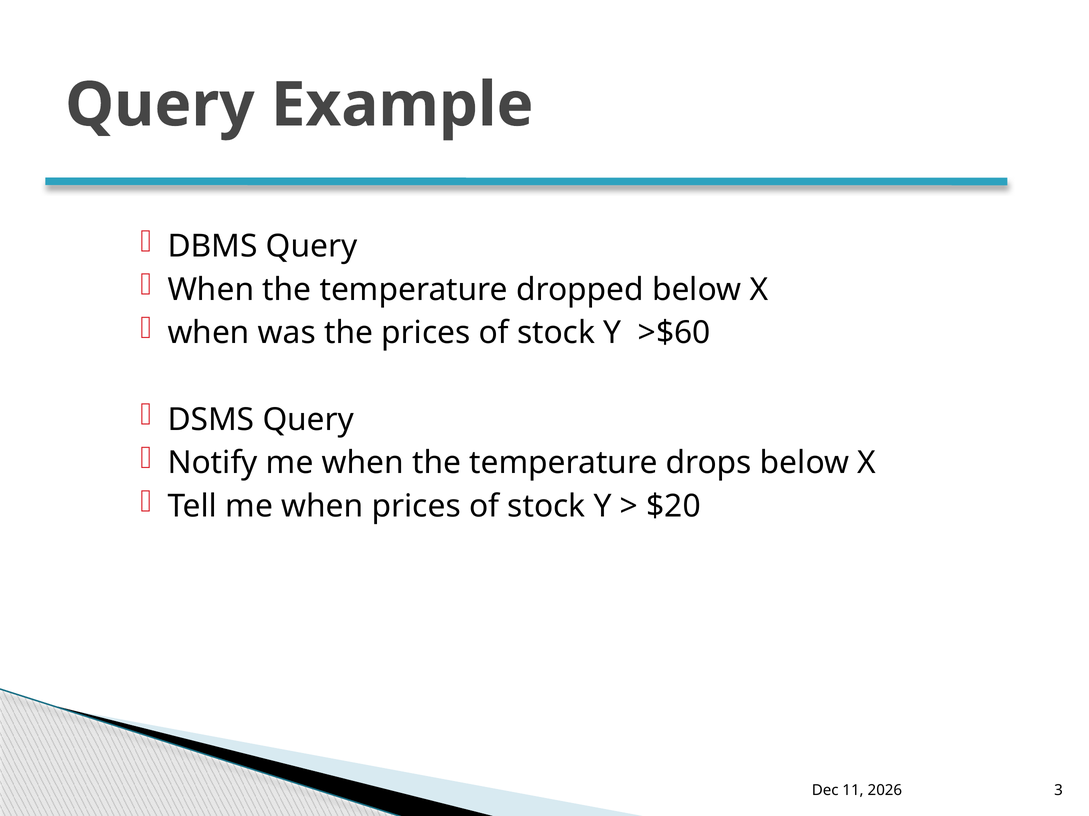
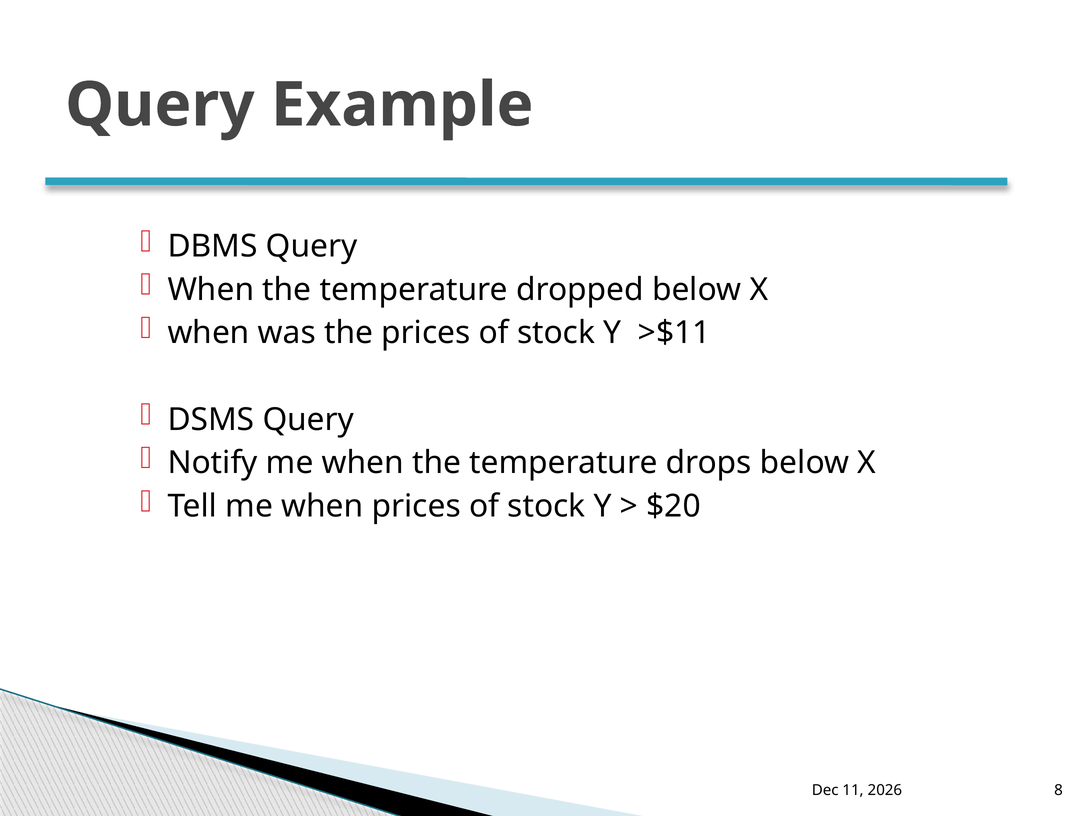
>$60: >$60 -> >$11
3: 3 -> 8
